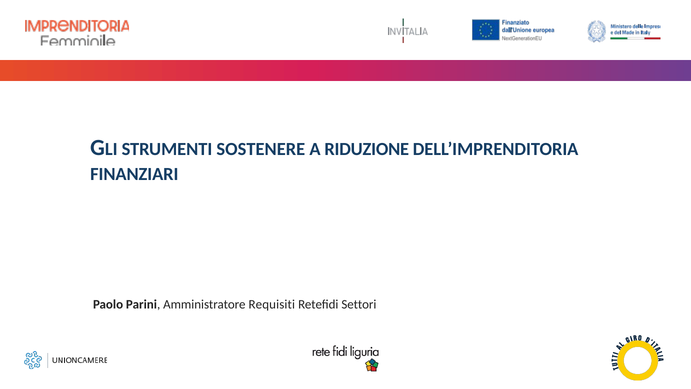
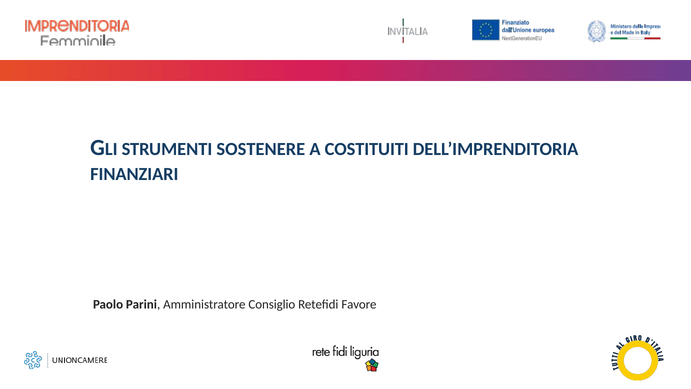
RIDUZIONE: RIDUZIONE -> COSTITUITI
Requisiti: Requisiti -> Consiglio
Settori: Settori -> Favore
